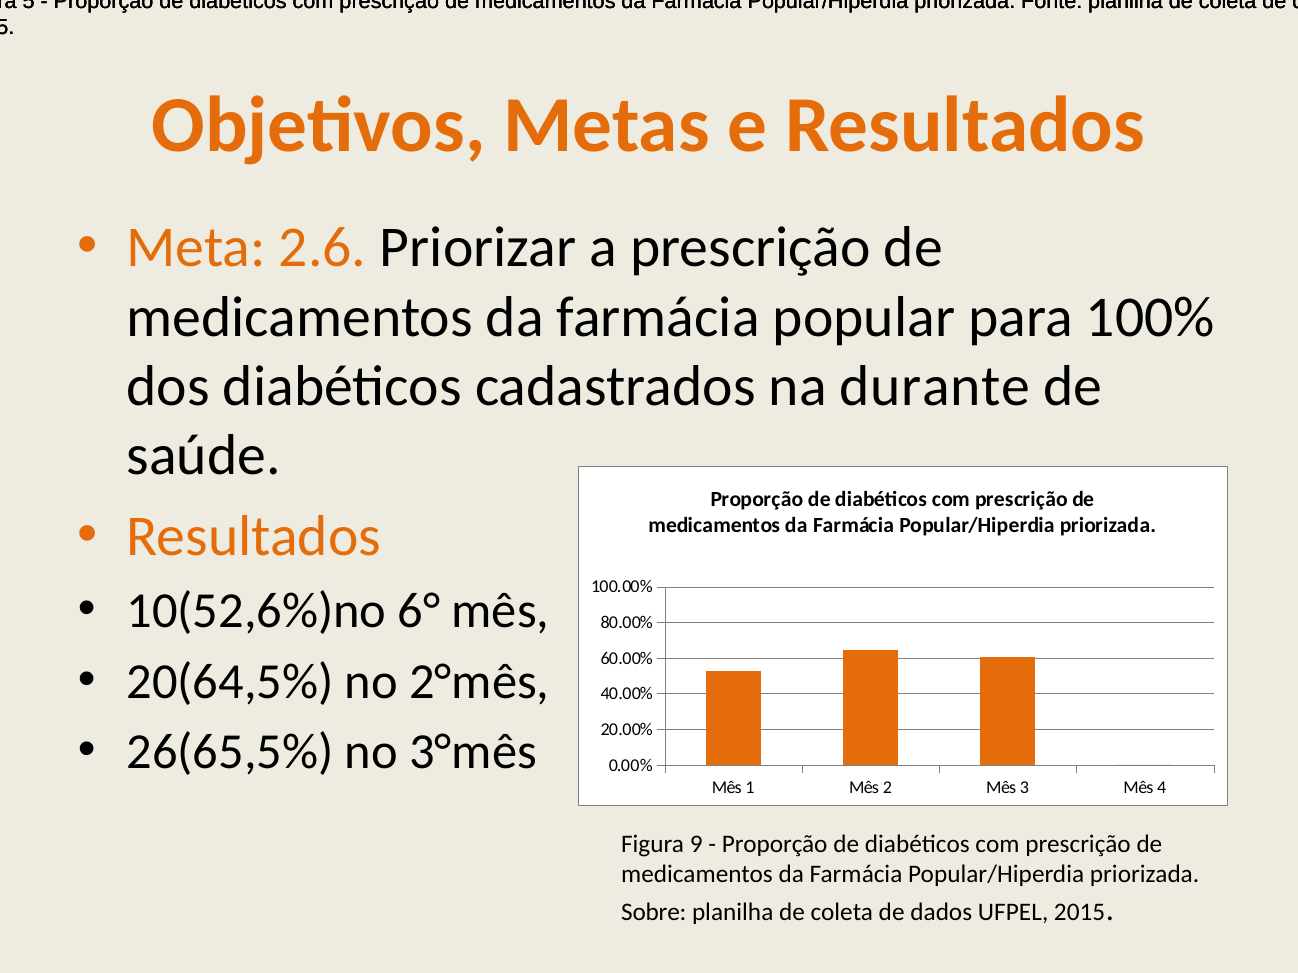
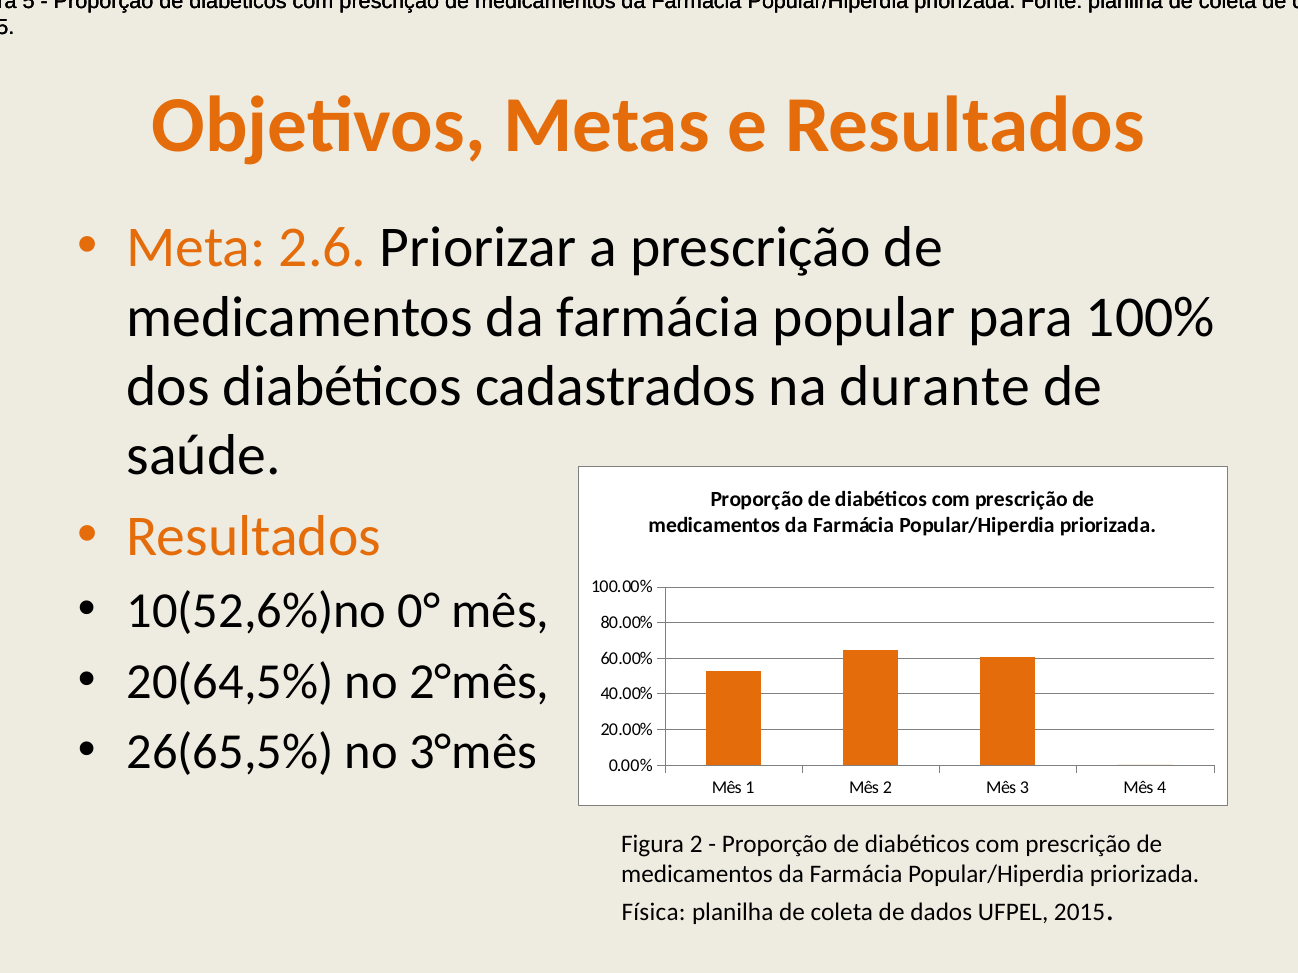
6°: 6° -> 0°
Figura 9: 9 -> 2
Sobre: Sobre -> Física
